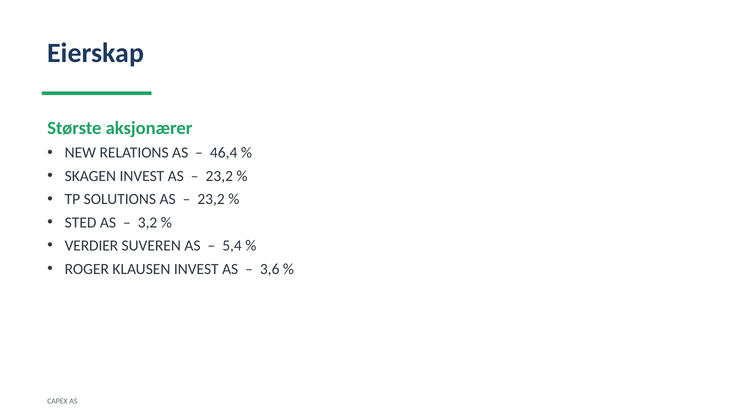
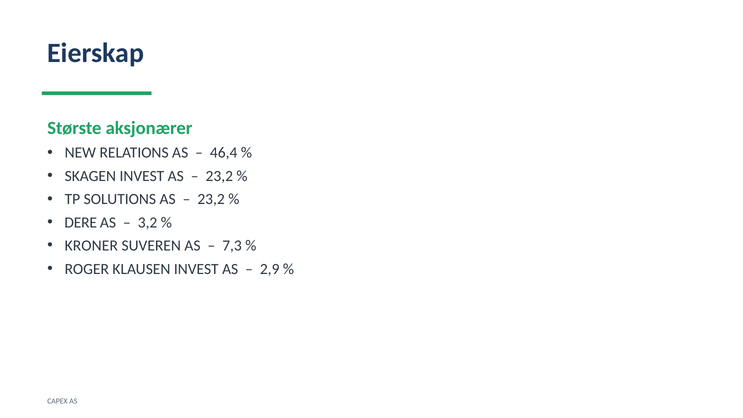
STED: STED -> DERE
VERDIER: VERDIER -> KRONER
5,4: 5,4 -> 7,3
3,6: 3,6 -> 2,9
